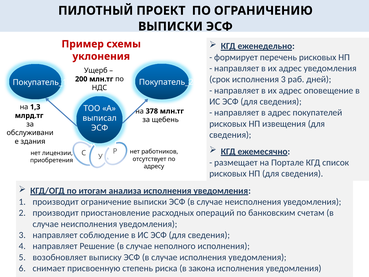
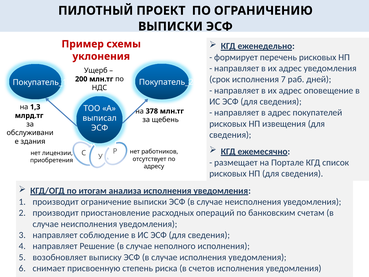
исполнения 3: 3 -> 7
закона: закона -> счетов
